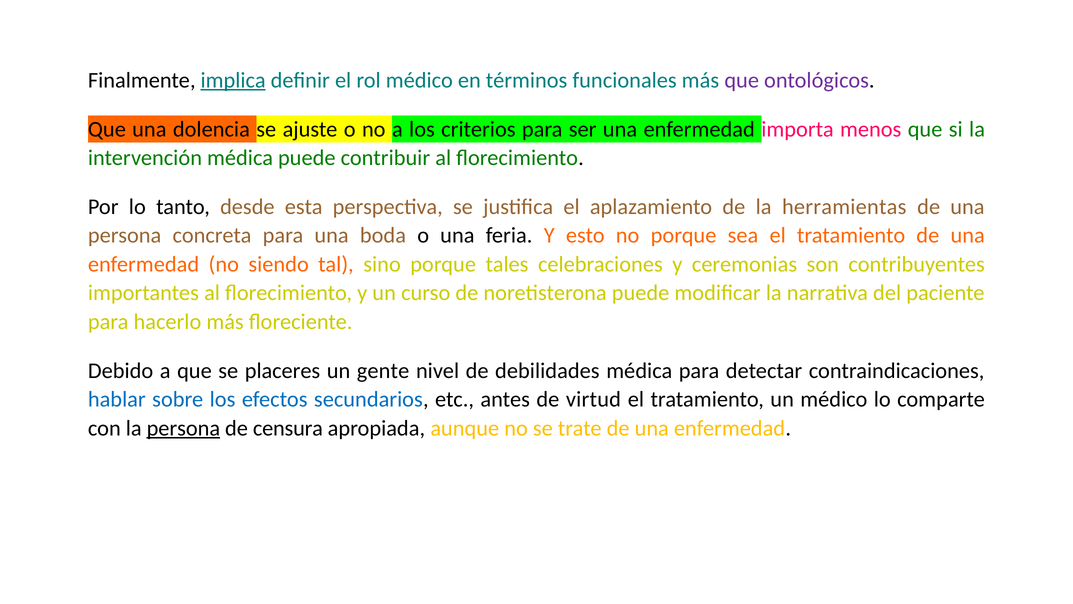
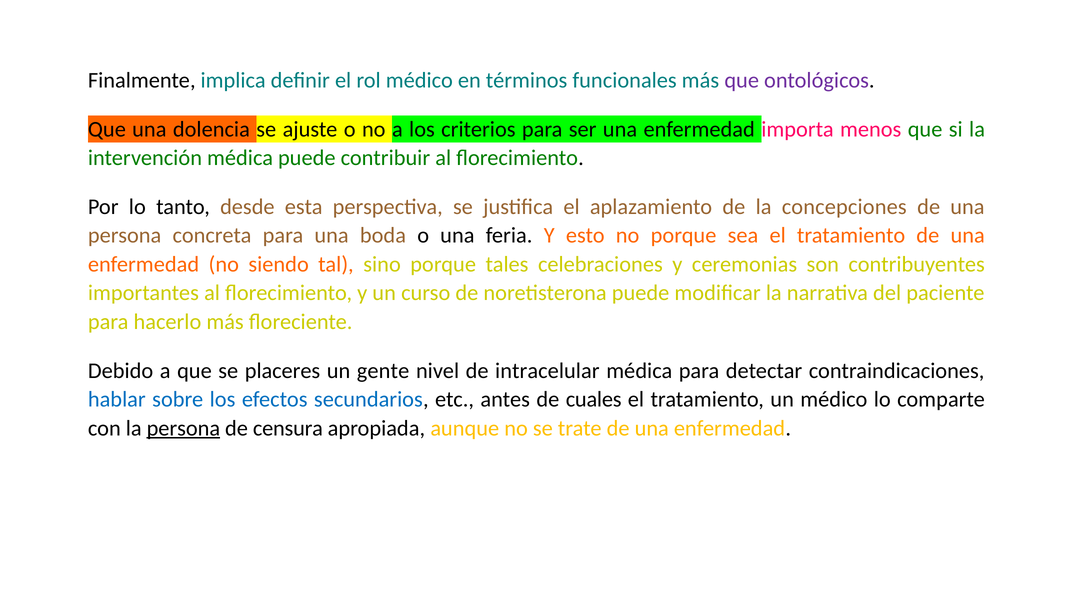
implica underline: present -> none
herramientas: herramientas -> concepciones
debilidades: debilidades -> intracelular
virtud: virtud -> cuales
